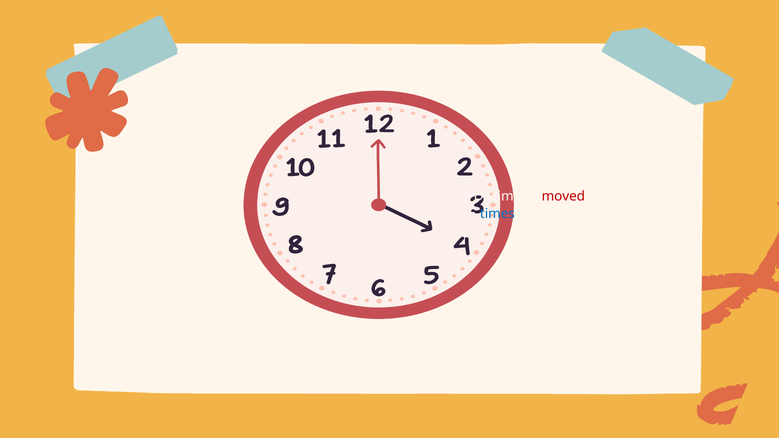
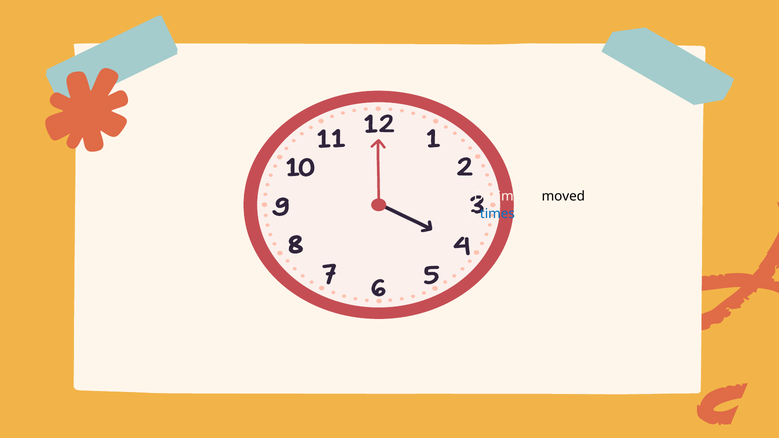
moved colour: red -> black
